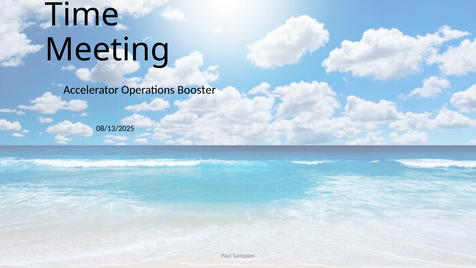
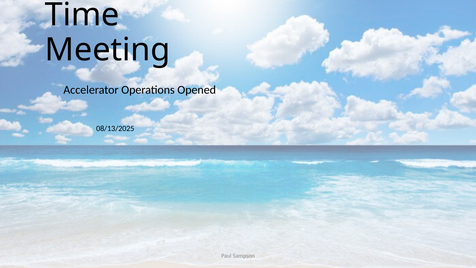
Booster: Booster -> Opened
